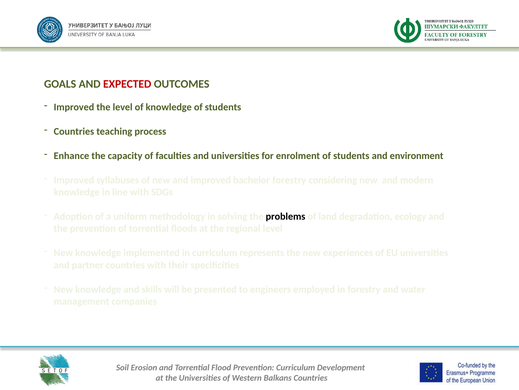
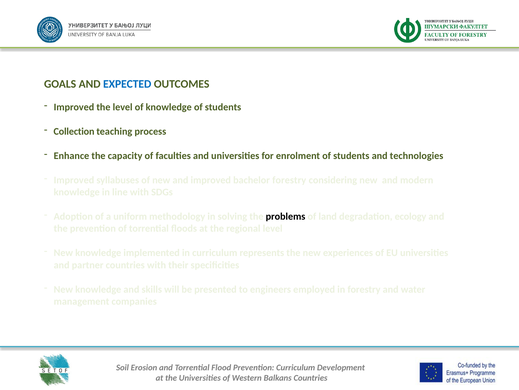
EXPECTED colour: red -> blue
Countries at (74, 131): Countries -> Collection
environment: environment -> technologies
